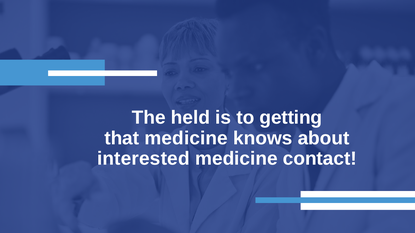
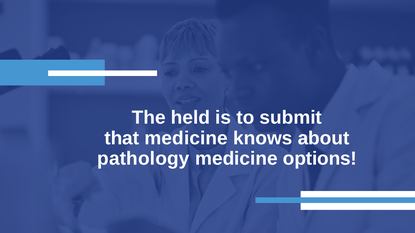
getting: getting -> submit
interested: interested -> pathology
contact: contact -> options
